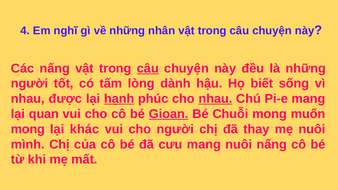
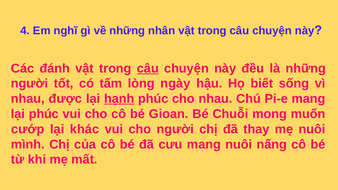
Các nấng: nấng -> đánh
dành: dành -> ngày
nhau at (215, 99) underline: present -> none
lại quan: quan -> phúc
Gioan underline: present -> none
mong at (28, 129): mong -> cướp
